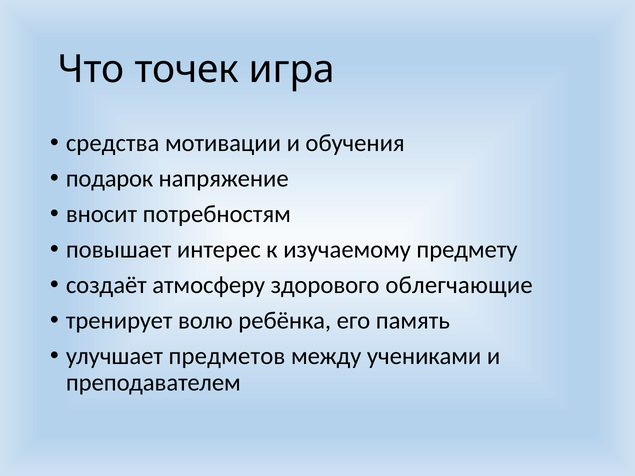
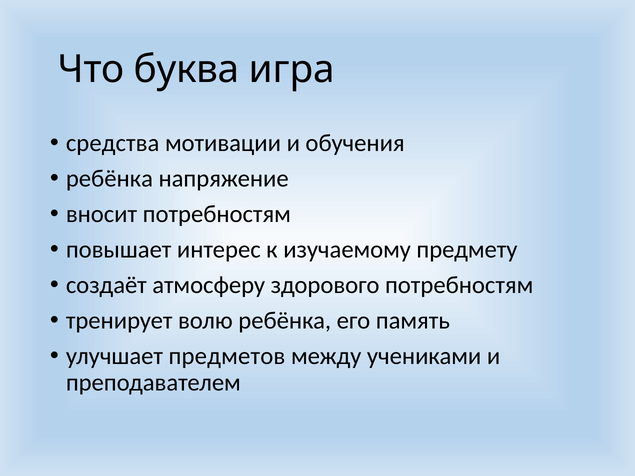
точек: точек -> буква
подарок at (110, 179): подарок -> ребёнка
здорового облегчающие: облегчающие -> потребностям
